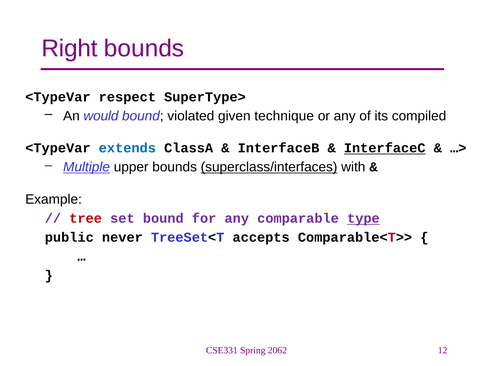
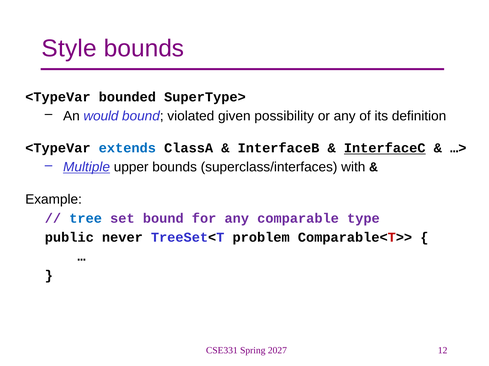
Right: Right -> Style
respect: respect -> bounded
technique: technique -> possibility
compiled: compiled -> definition
superclass/interfaces underline: present -> none
tree colour: red -> blue
type underline: present -> none
accepts: accepts -> problem
2062: 2062 -> 2027
